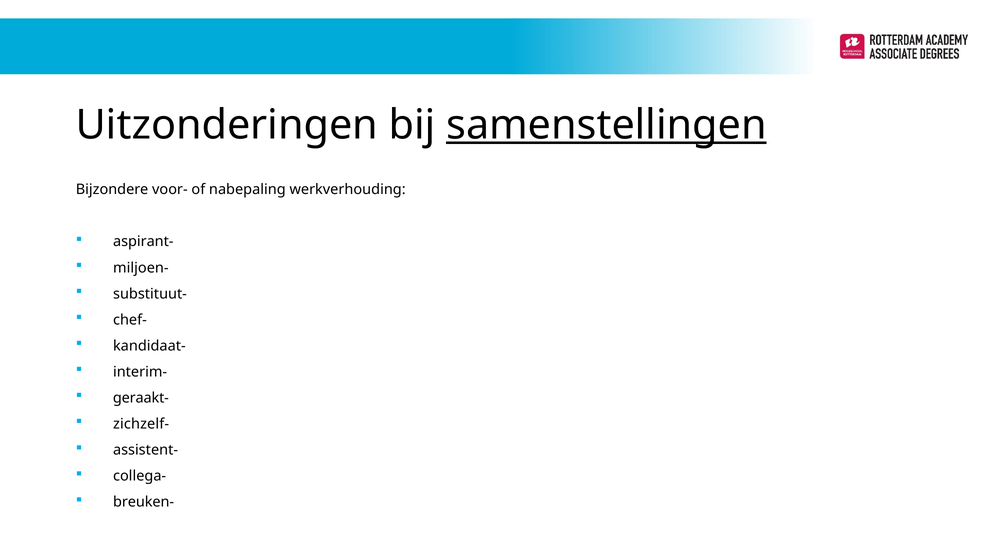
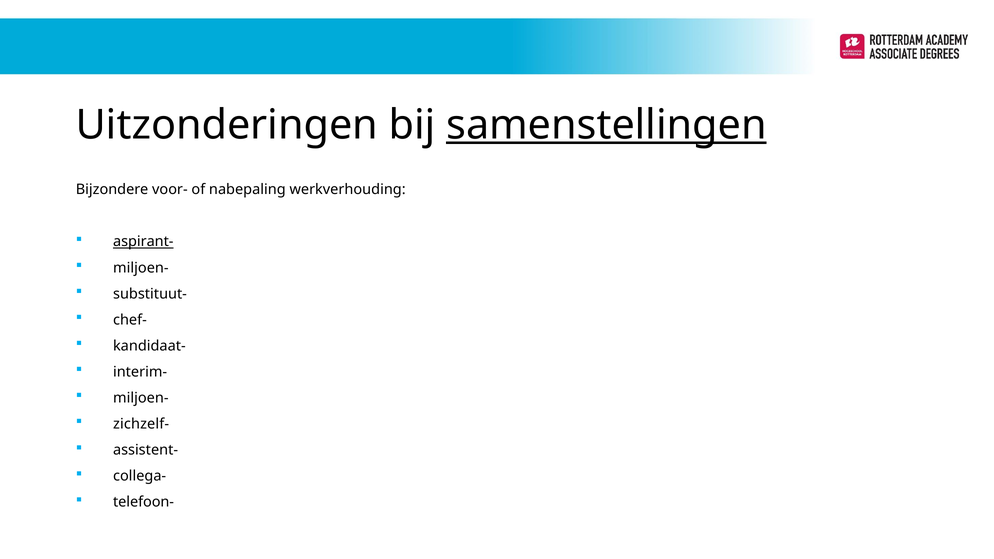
aspirant- underline: none -> present
geraakt- at (141, 398): geraakt- -> miljoen-
breuken-: breuken- -> telefoon-
